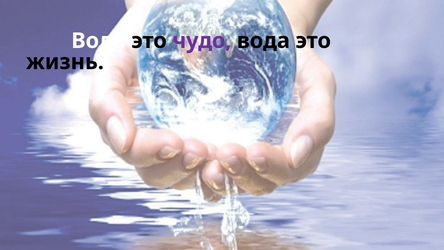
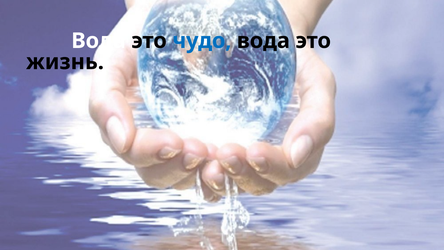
чудо colour: purple -> blue
